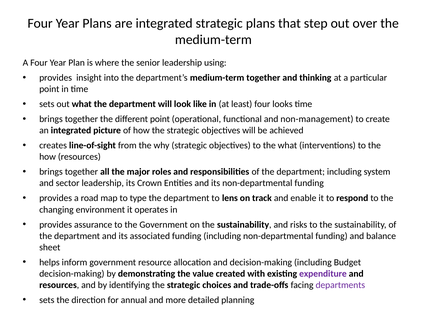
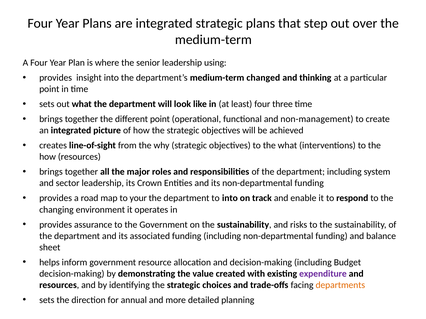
medium-term together: together -> changed
looks: looks -> three
type: type -> your
to lens: lens -> into
departments colour: purple -> orange
